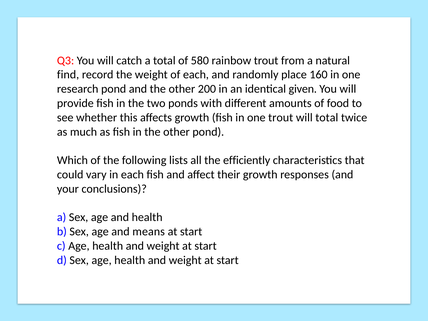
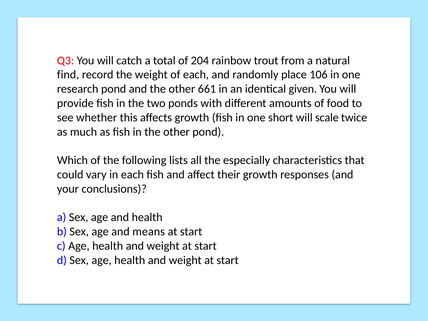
580: 580 -> 204
160: 160 -> 106
200: 200 -> 661
one trout: trout -> short
will total: total -> scale
efficiently: efficiently -> especially
